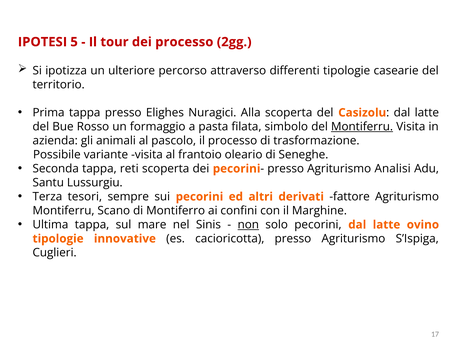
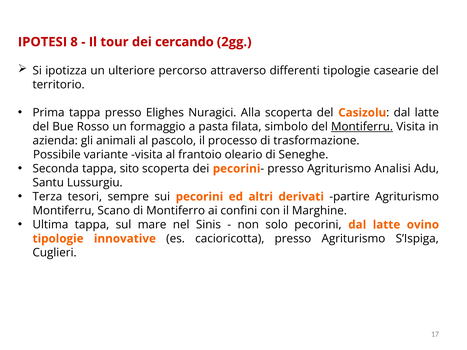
5: 5 -> 8
dei processo: processo -> cercando
reti: reti -> sito
fattore: fattore -> partire
non underline: present -> none
